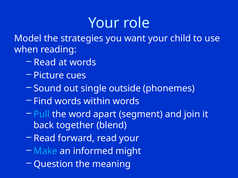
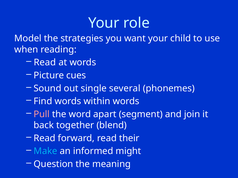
outside: outside -> several
Pull colour: light blue -> pink
read your: your -> their
